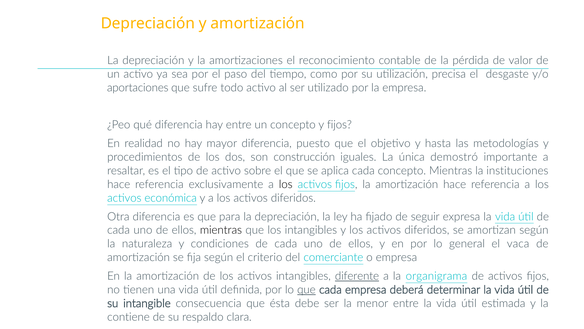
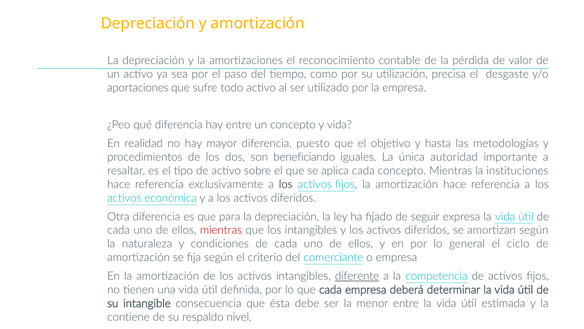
y fijos: fijos -> vida
construcción: construcción -> beneficiando
demostró: demostró -> autoridad
mientras at (221, 230) colour: black -> red
vaca: vaca -> ciclo
organigrama: organigrama -> competencia
que at (306, 289) underline: present -> none
clara: clara -> nivel
